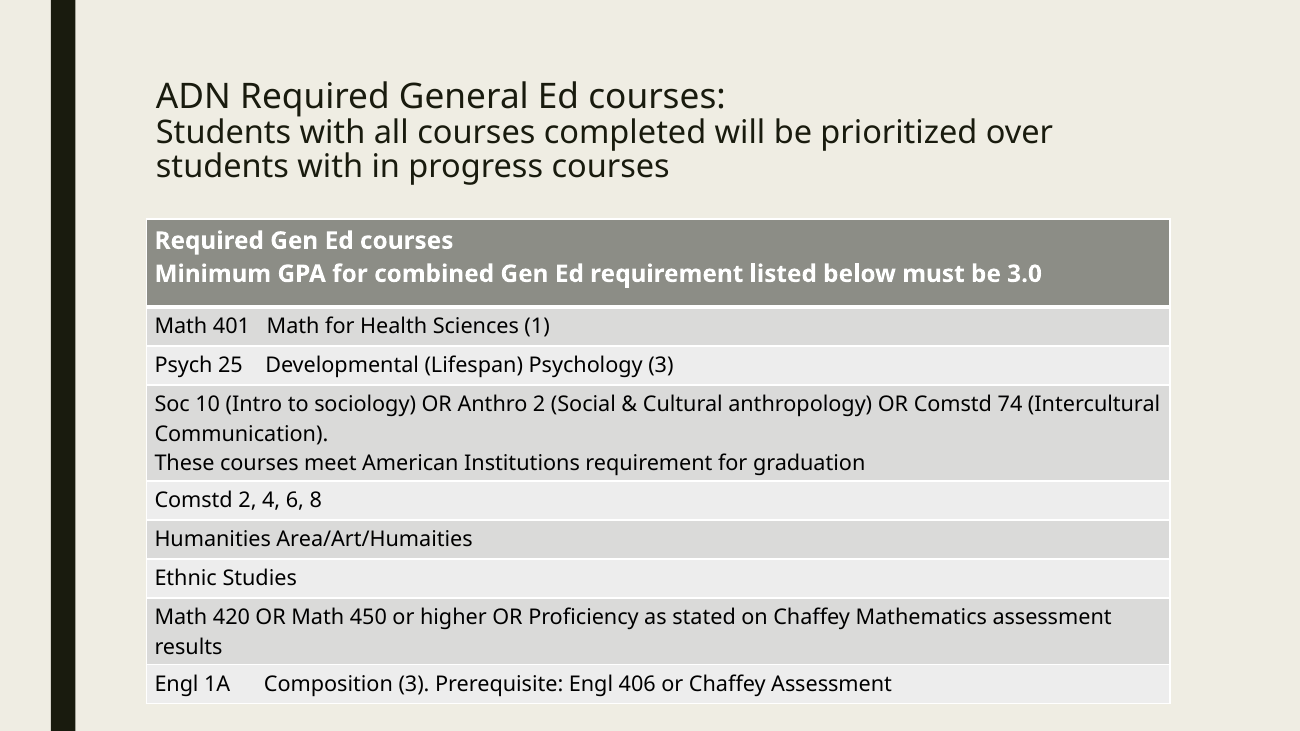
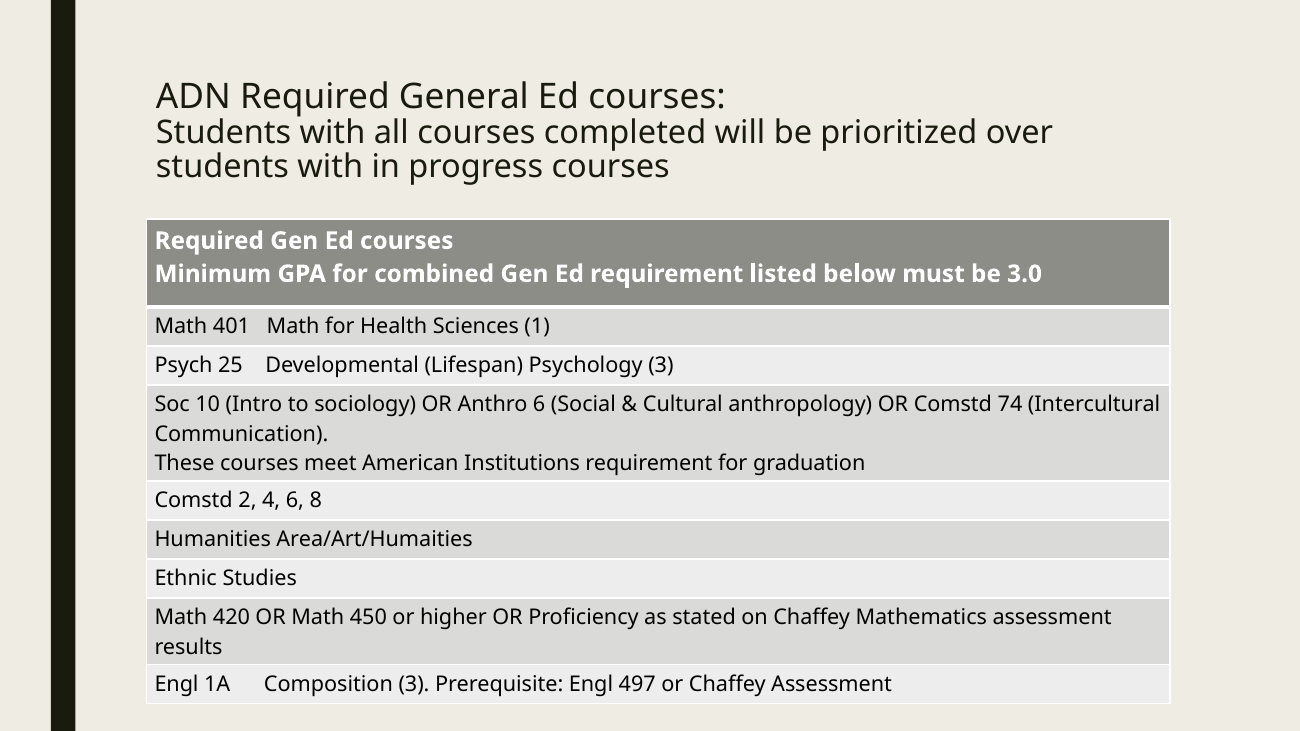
Anthro 2: 2 -> 6
406: 406 -> 497
